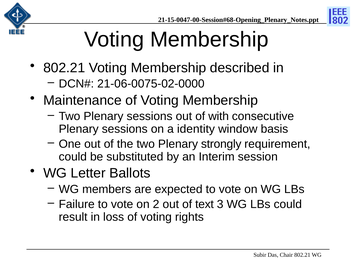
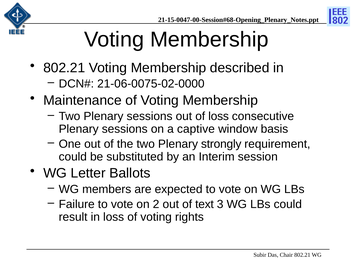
of with: with -> loss
identity: identity -> captive
